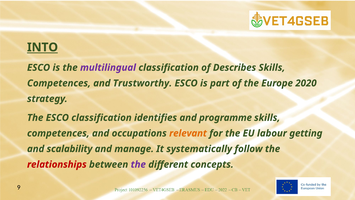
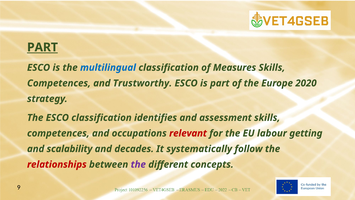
INTO at (43, 47): INTO -> PART
multilingual colour: purple -> blue
Describes: Describes -> Measures
programme: programme -> assessment
relevant colour: orange -> red
manage: manage -> decades
